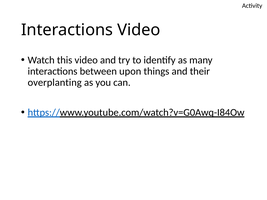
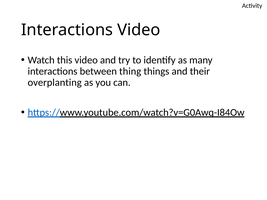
upon: upon -> thing
